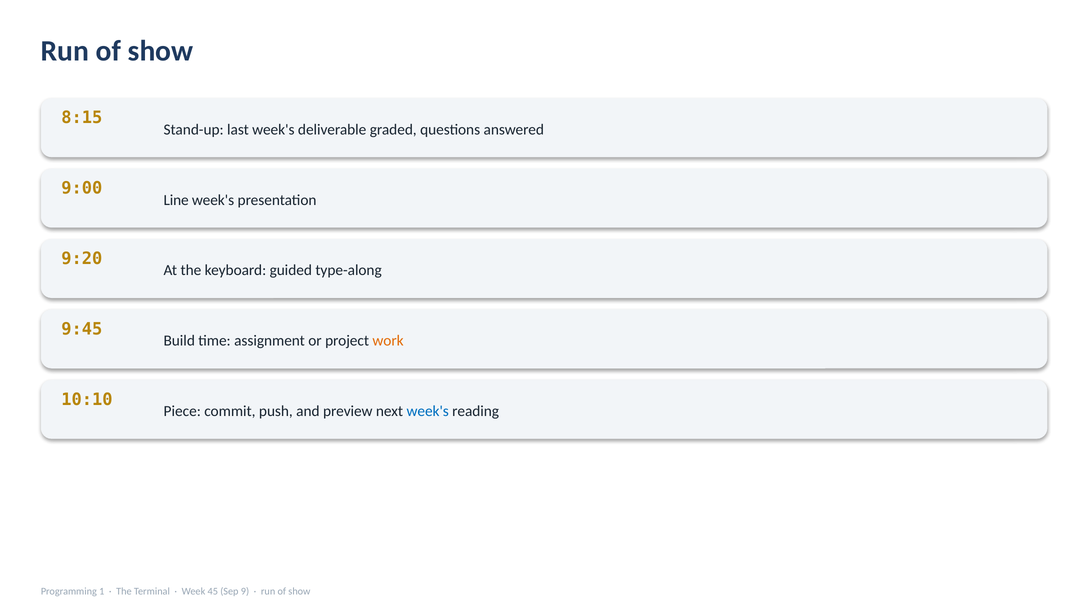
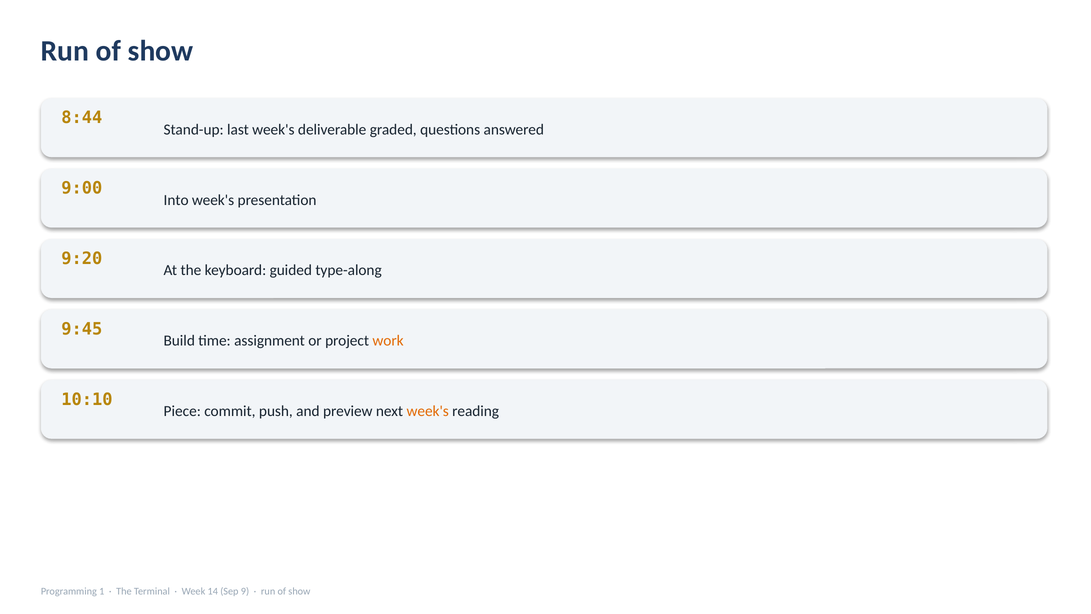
8:15: 8:15 -> 8:44
Line: Line -> Into
week's at (428, 411) colour: blue -> orange
45: 45 -> 14
